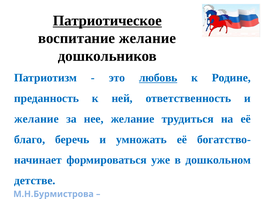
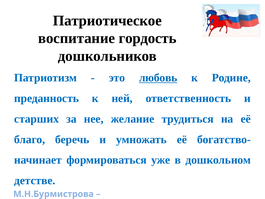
Патриотическое underline: present -> none
воспитание желание: желание -> гордость
желание at (36, 119): желание -> старших
